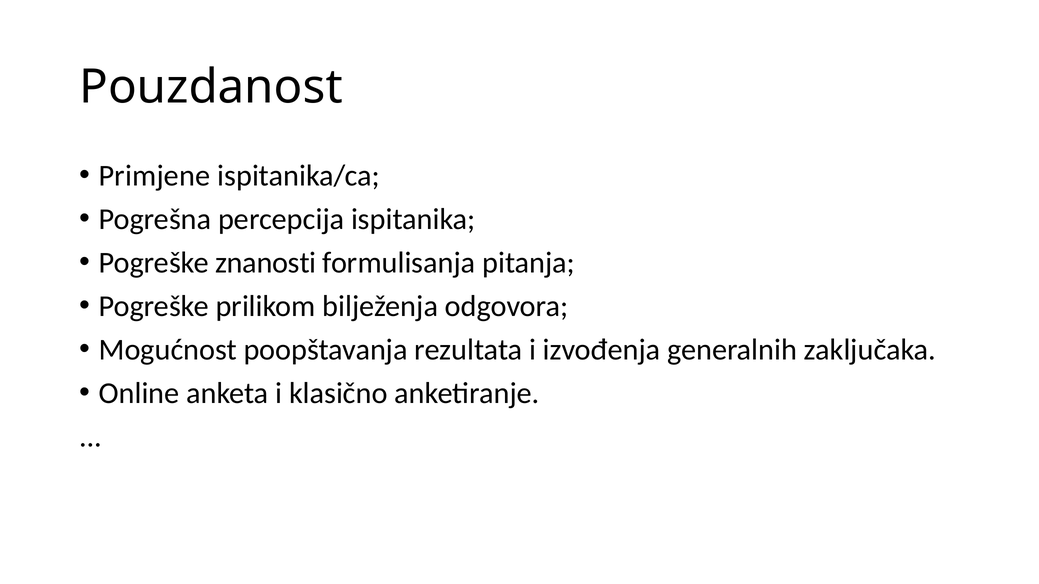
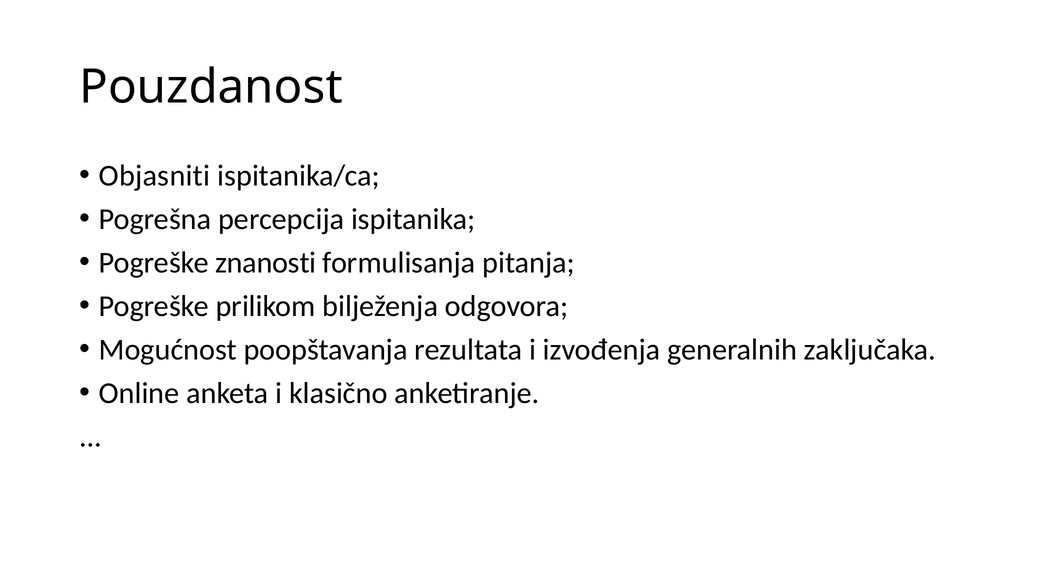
Primjene: Primjene -> Objasniti
